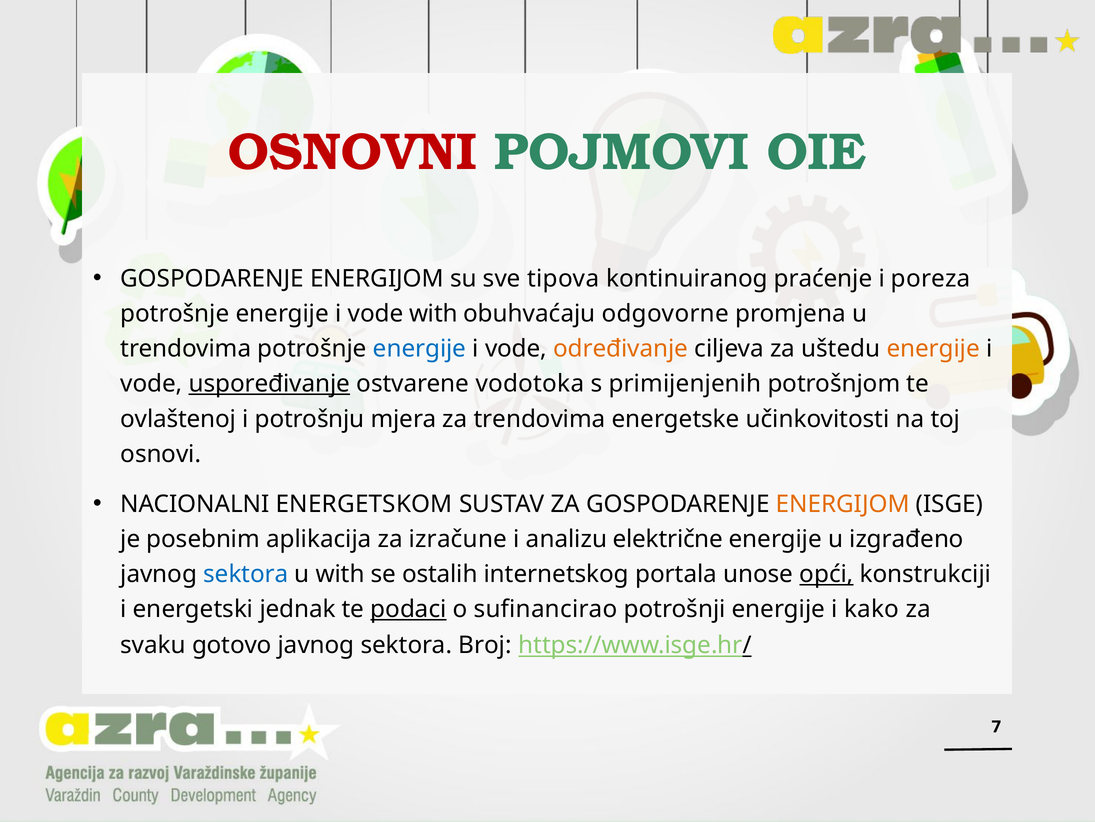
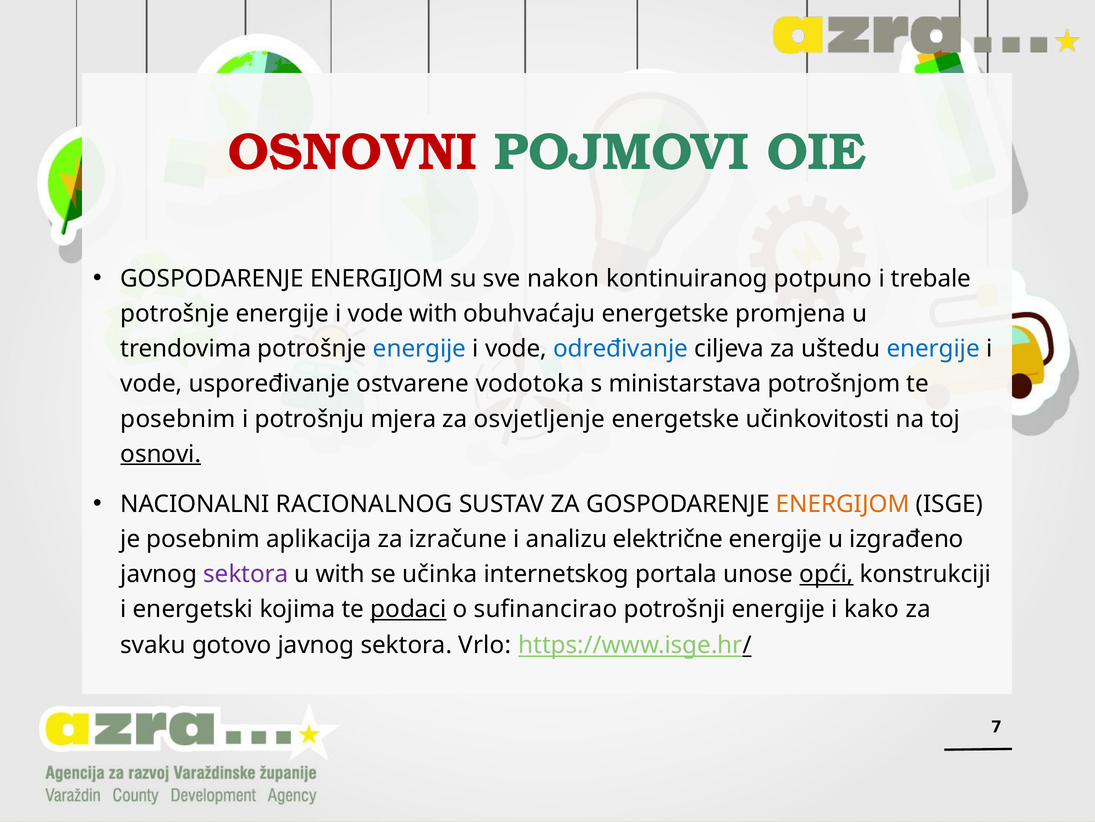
tipova: tipova -> nakon
praćenje: praćenje -> potpuno
poreza: poreza -> trebale
obuhvaćaju odgovorne: odgovorne -> energetske
određivanje colour: orange -> blue
energije at (933, 349) colour: orange -> blue
uspoređivanje underline: present -> none
primijenjenih: primijenjenih -> ministarstava
ovlaštenoj at (178, 419): ovlaštenoj -> posebnim
za trendovima: trendovima -> osvjetljenje
osnovi underline: none -> present
ENERGETSKOM: ENERGETSKOM -> RACIONALNOG
sektora at (246, 574) colour: blue -> purple
ostalih: ostalih -> učinka
jednak: jednak -> kojima
Broj: Broj -> Vrlo
